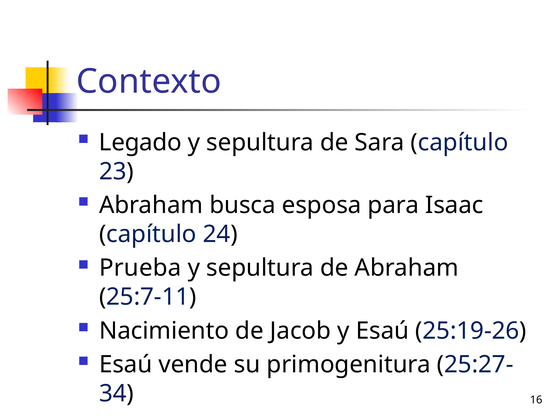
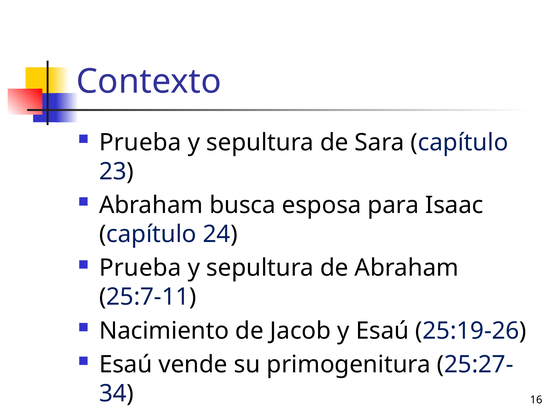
Legado at (140, 143): Legado -> Prueba
